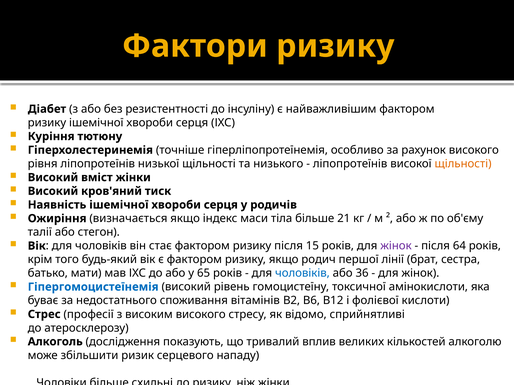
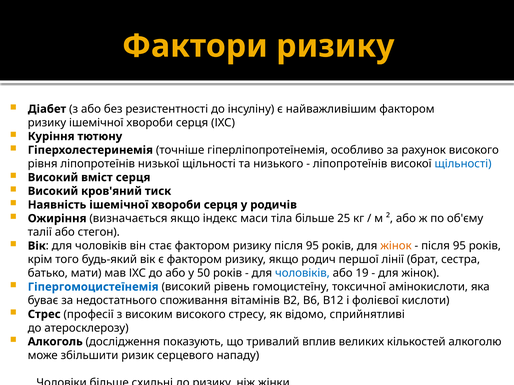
щільності at (463, 164) colour: orange -> blue
вміст жінки: жінки -> серця
21: 21 -> 25
ризику після 15: 15 -> 95
жінок at (396, 246) colour: purple -> orange
64 at (459, 246): 64 -> 95
65: 65 -> 50
36: 36 -> 19
